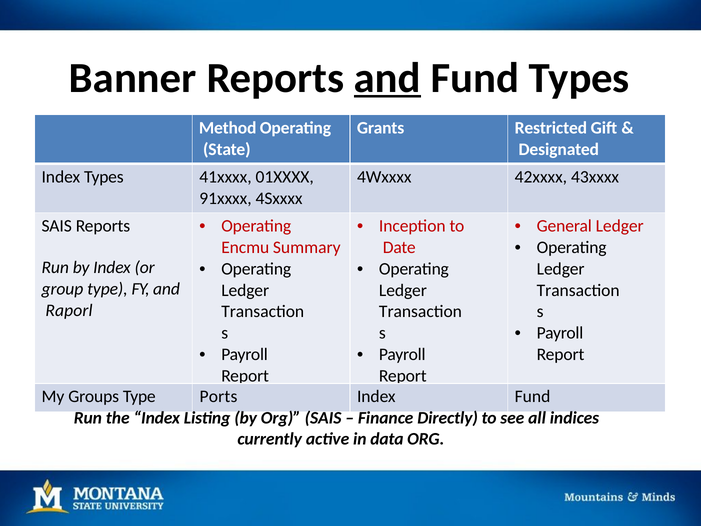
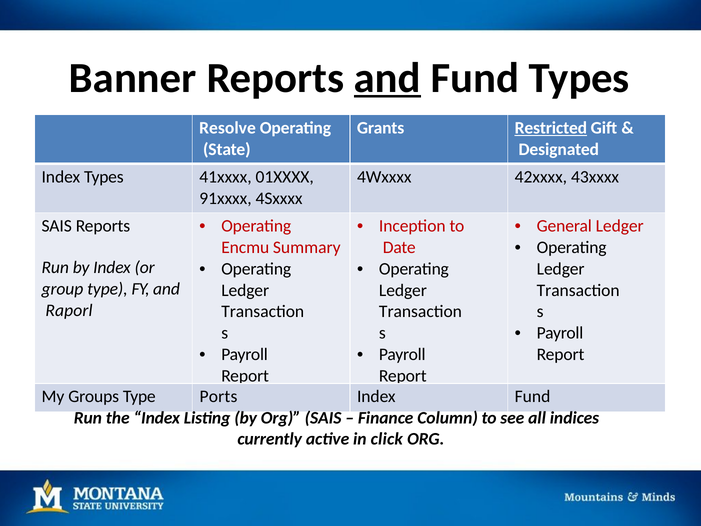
Method: Method -> Resolve
Restricted underline: none -> present
Directly: Directly -> Column
data: data -> click
